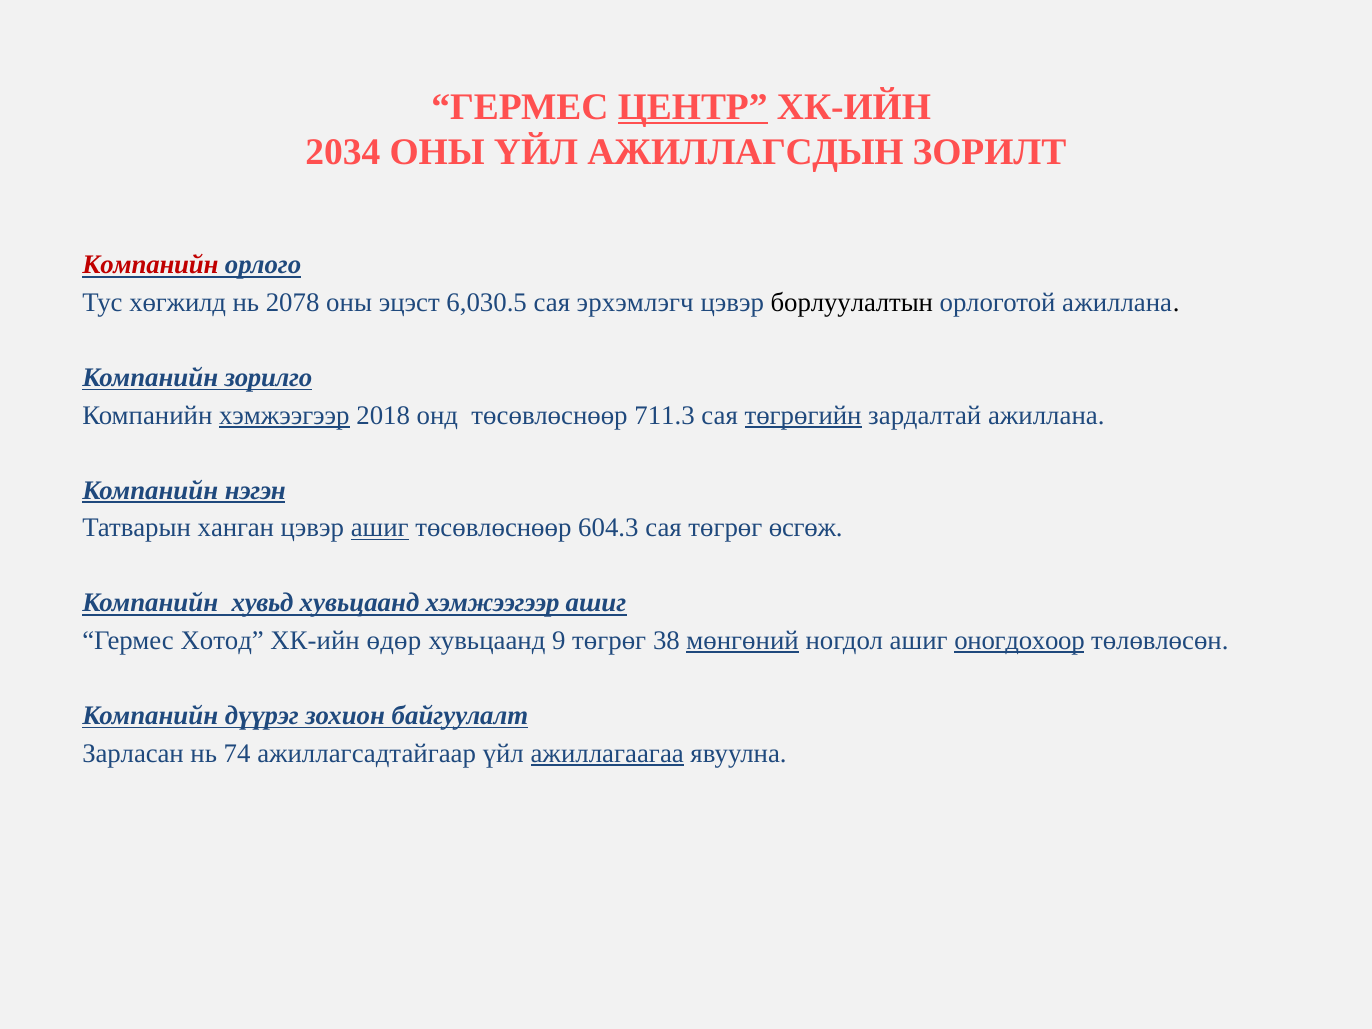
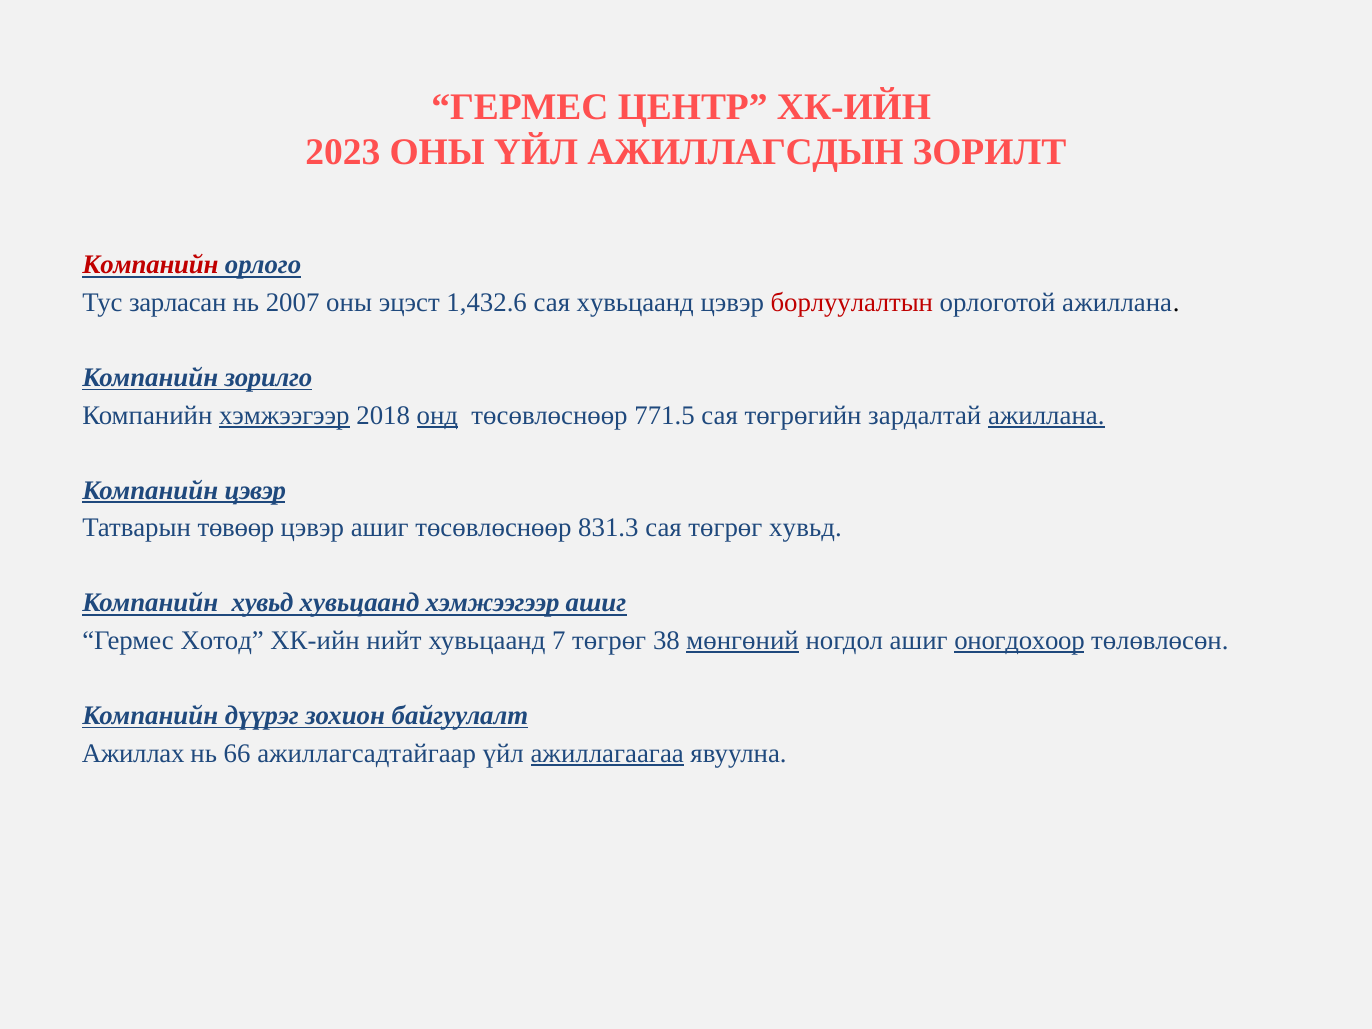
ЦЕНТР underline: present -> none
2034: 2034 -> 2023
хөгжилд: хөгжилд -> зарласан
2078: 2078 -> 2007
6,030.5: 6,030.5 -> 1,432.6
сая эрхэмлэгч: эрхэмлэгч -> хувьцаанд
борлуулалтын colour: black -> red
онд underline: none -> present
711.3: 711.3 -> 771.5
төгрөгийн underline: present -> none
ажиллана at (1046, 415) underline: none -> present
Компанийн нэгэн: нэгэн -> цэвэр
ханган: ханган -> төвөөр
ашиг at (380, 528) underline: present -> none
604.3: 604.3 -> 831.3
төгрөг өсгөж: өсгөж -> хувьд
өдөр: өдөр -> нийт
9: 9 -> 7
Зарласан: Зарласан -> Ажиллах
74: 74 -> 66
